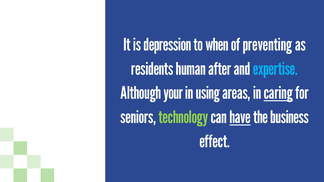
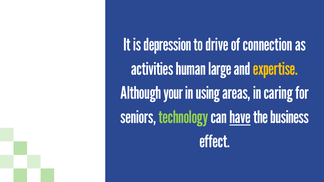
when: when -> drive
preventing: preventing -> connection
residents: residents -> activities
after: after -> large
expertise colour: light blue -> yellow
caring underline: present -> none
